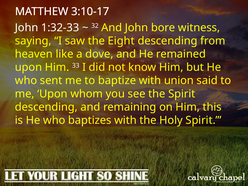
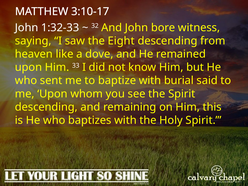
union: union -> burial
